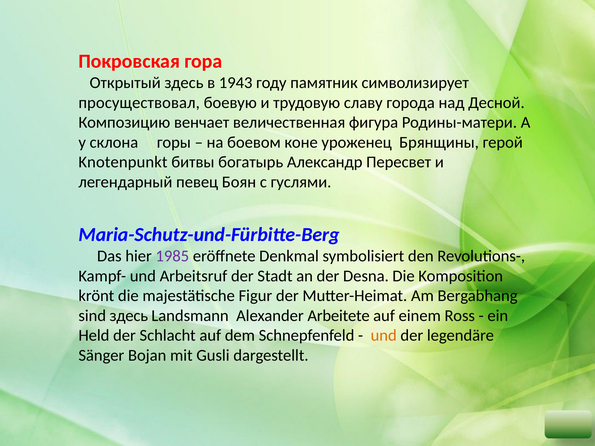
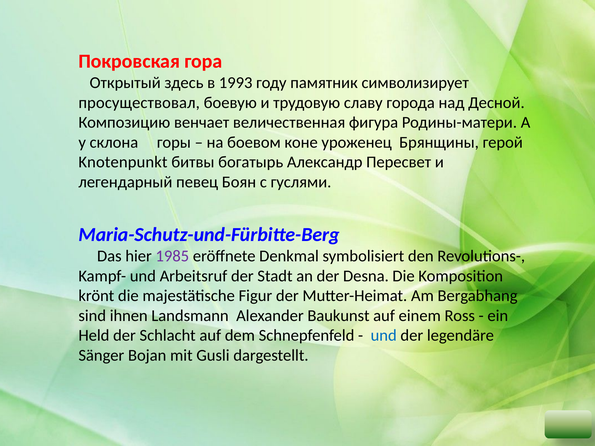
1943: 1943 -> 1993
sind здесь: здесь -> ihnen
Arbeitete: Arbeitete -> Baukunst
und at (384, 336) colour: orange -> blue
